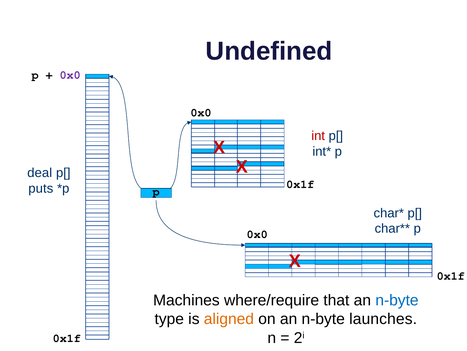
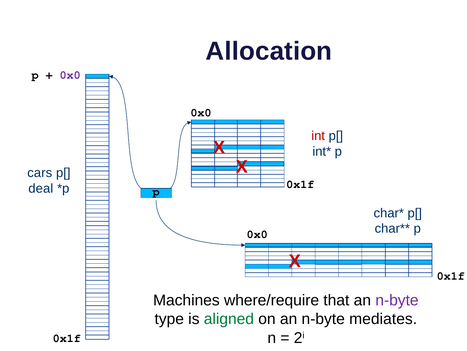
Undefined: Undefined -> Allocation
deal: deal -> cars
puts: puts -> deal
n-byte at (397, 300) colour: blue -> purple
aligned colour: orange -> green
launches: launches -> mediates
